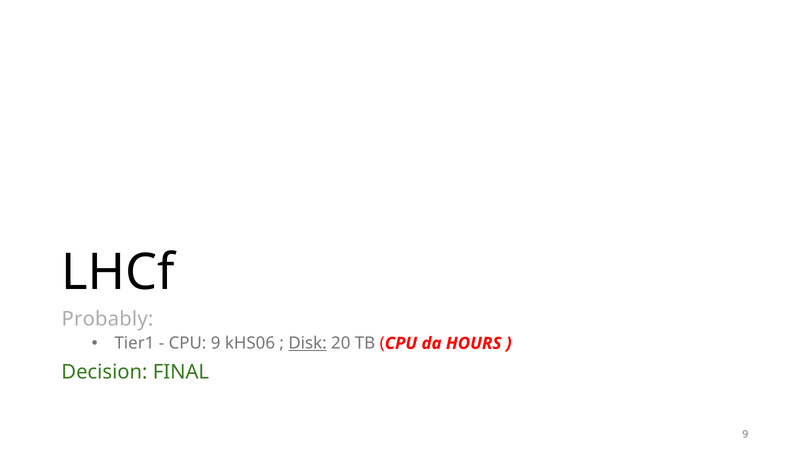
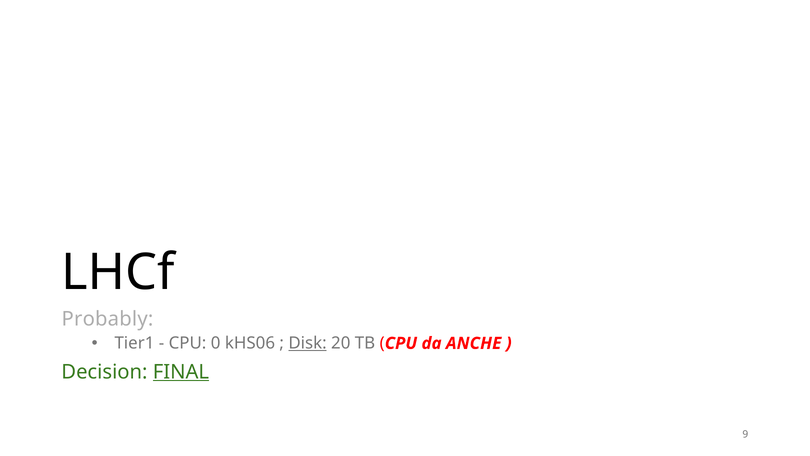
CPU 9: 9 -> 0
HOURS: HOURS -> ANCHE
FINAL underline: none -> present
